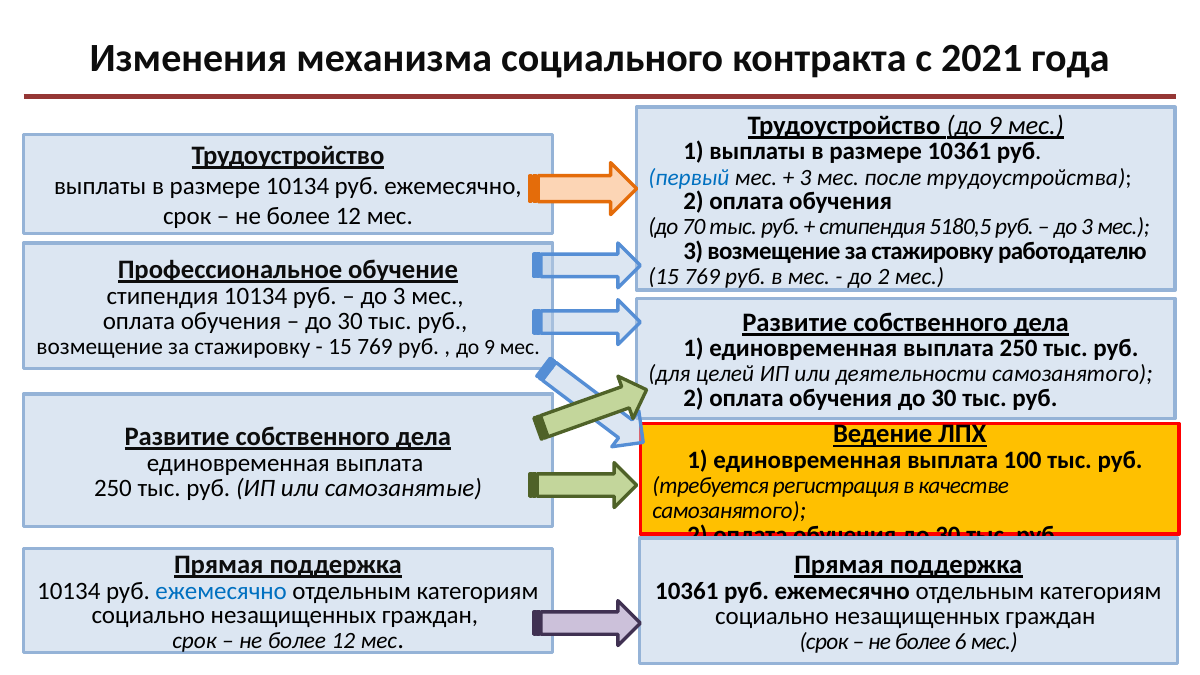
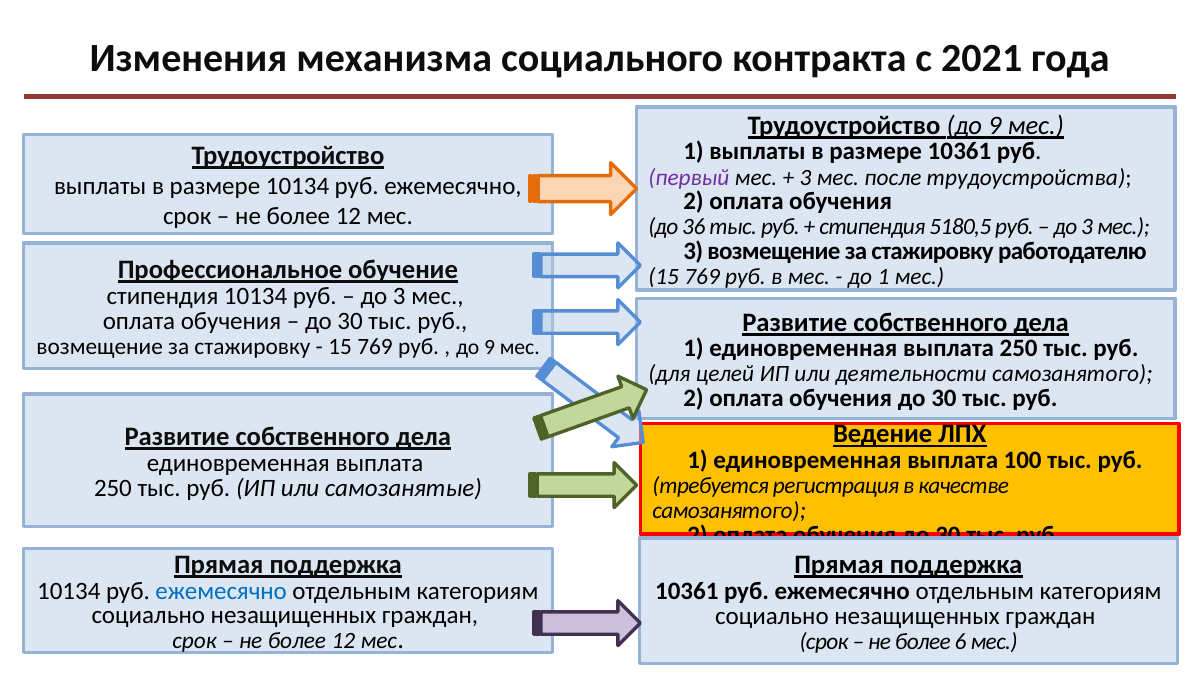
первый colour: blue -> purple
70: 70 -> 36
до 2: 2 -> 1
